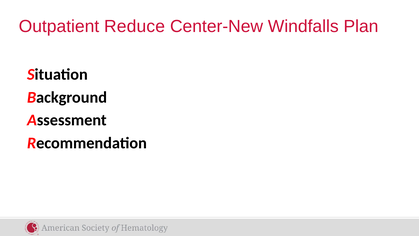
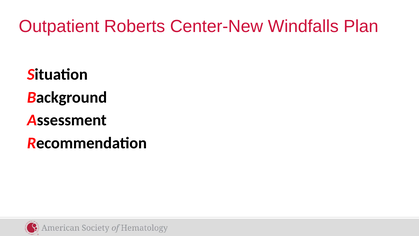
Reduce: Reduce -> Roberts
